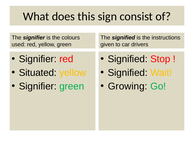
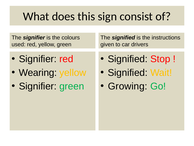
Situated: Situated -> Wearing
